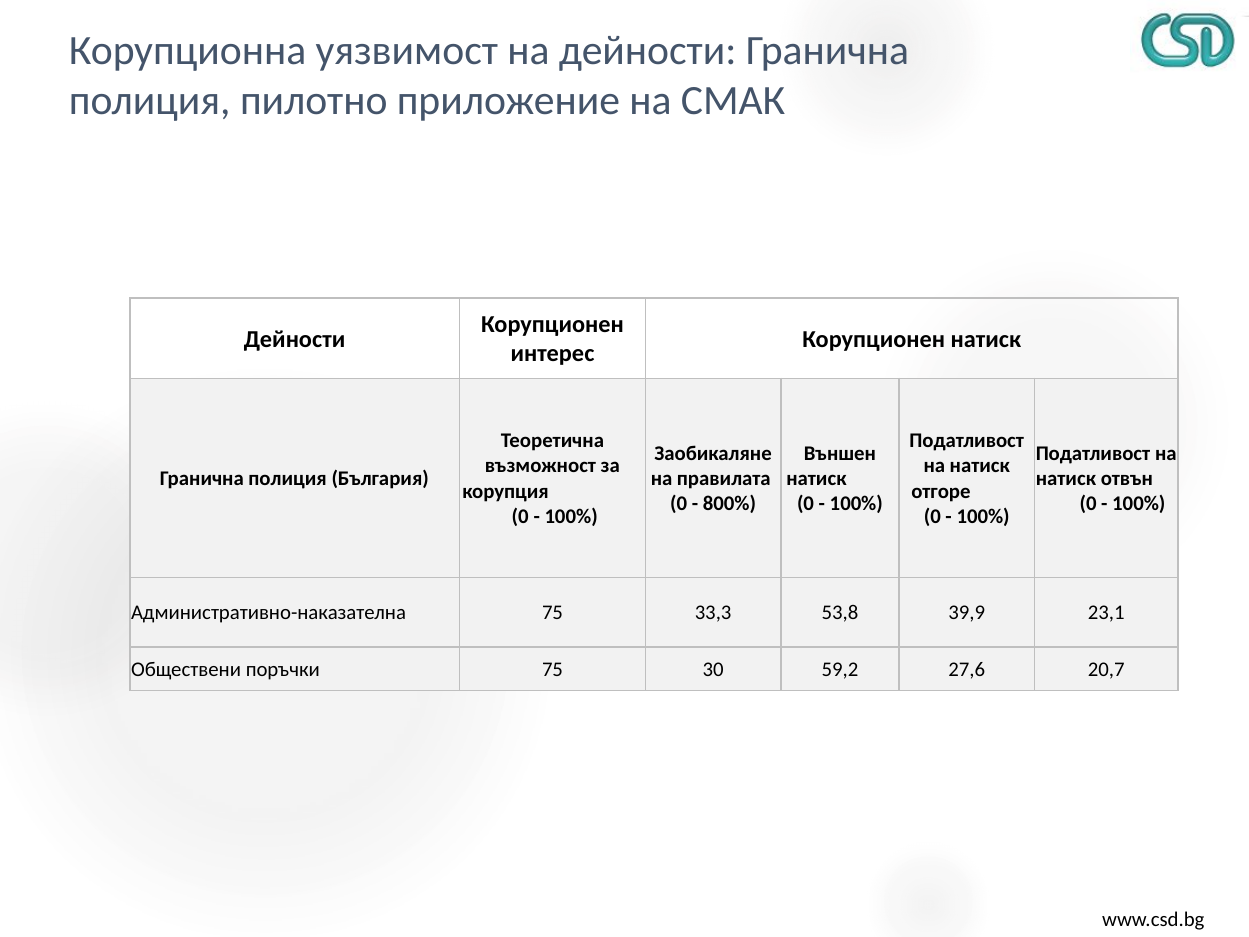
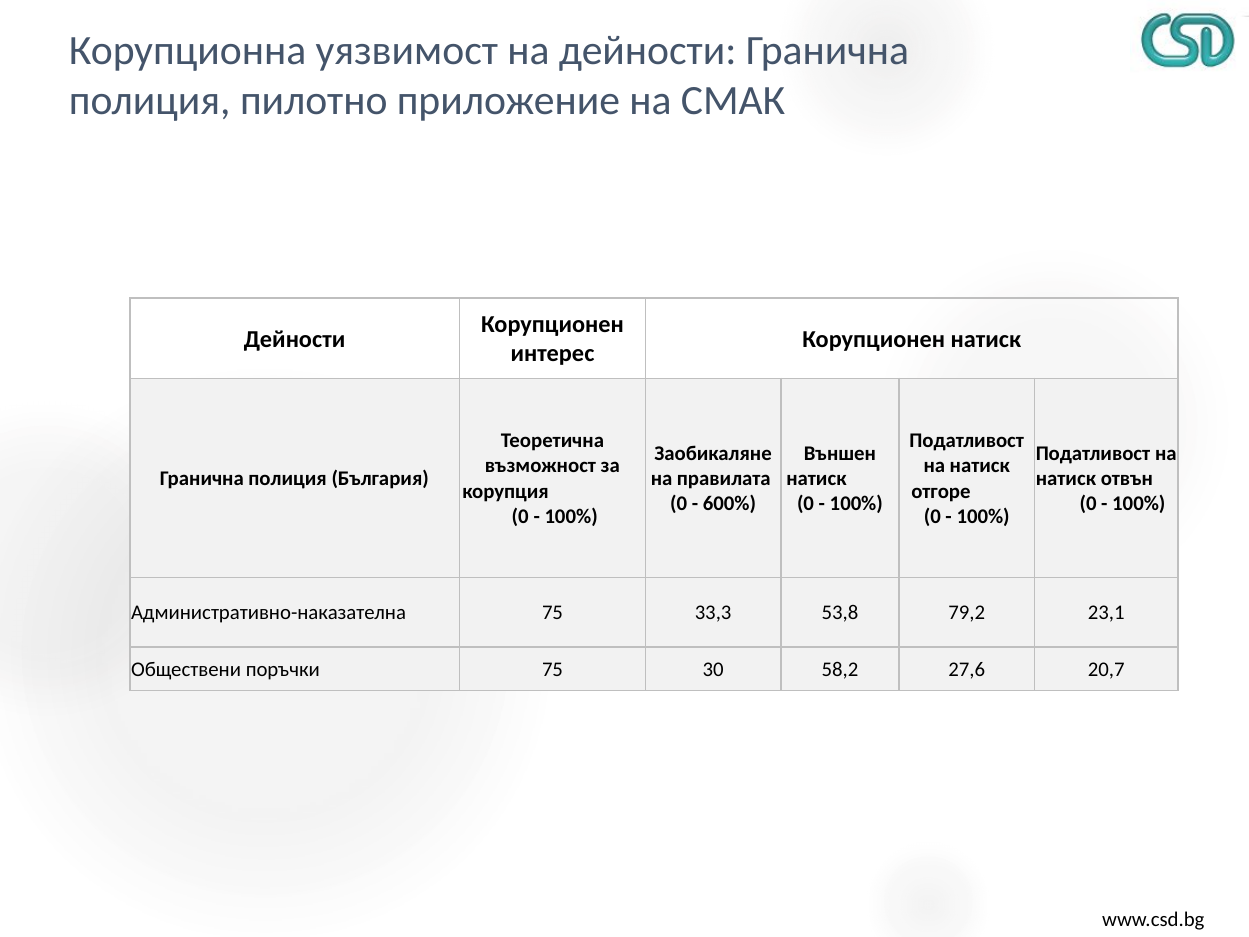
800%: 800% -> 600%
39,9: 39,9 -> 79,2
59,2: 59,2 -> 58,2
